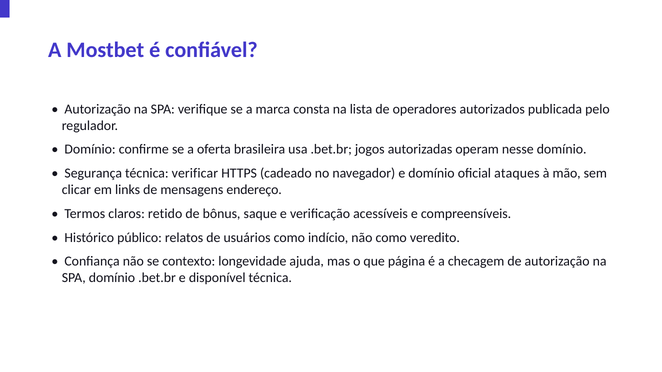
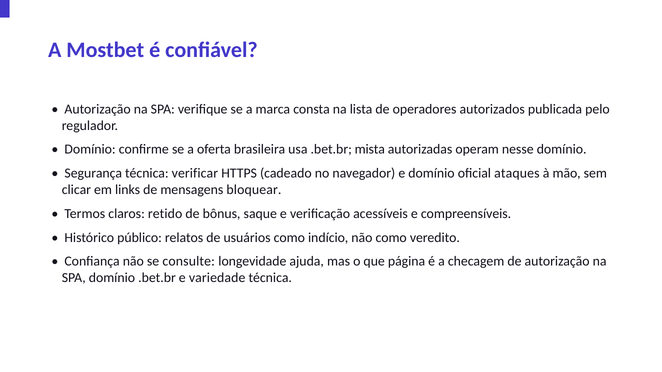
jogos: jogos -> mista
endereço: endereço -> bloquear
contexto: contexto -> consulte
disponível: disponível -> variedade
